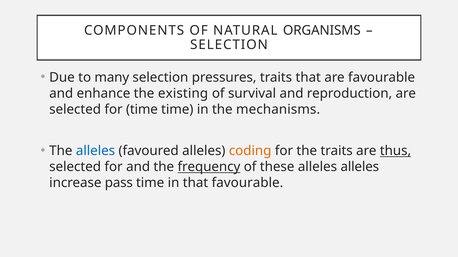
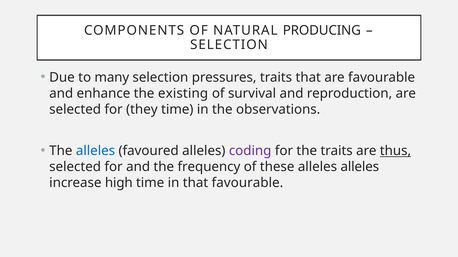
ORGANISMS: ORGANISMS -> PRODUCING
for time: time -> they
mechanisms: mechanisms -> observations
coding colour: orange -> purple
frequency underline: present -> none
pass: pass -> high
